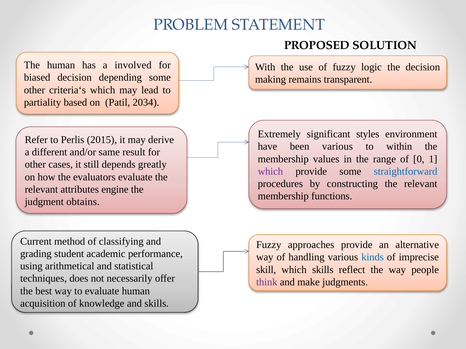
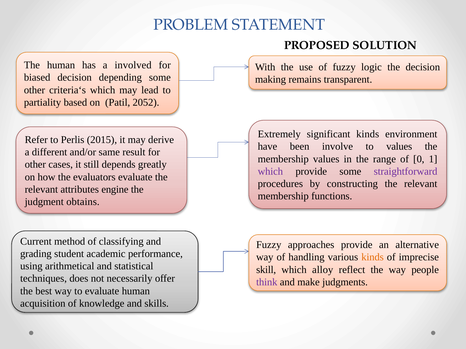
2034: 2034 -> 2052
significant styles: styles -> kinds
been various: various -> involve
to within: within -> values
straightforward colour: blue -> purple
kinds at (373, 258) colour: blue -> orange
which skills: skills -> alloy
